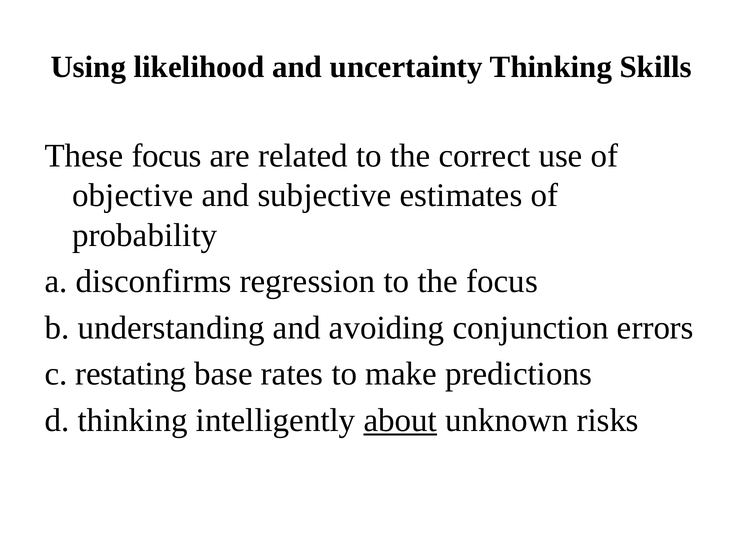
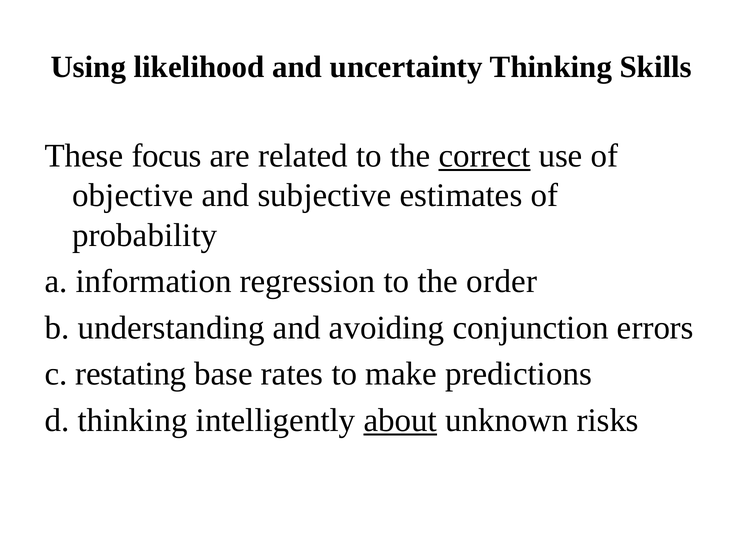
correct underline: none -> present
disconfirms: disconfirms -> information
the focus: focus -> order
